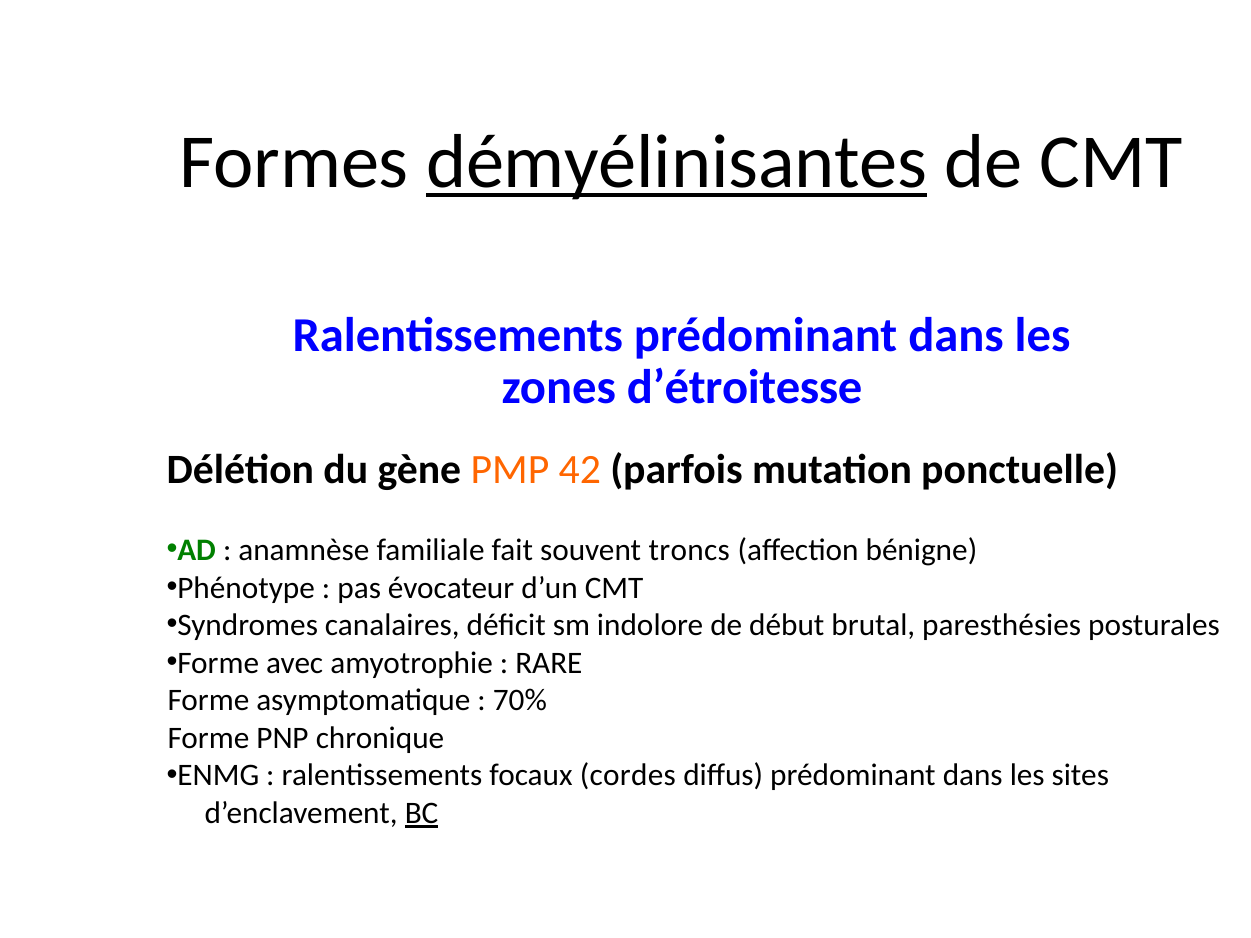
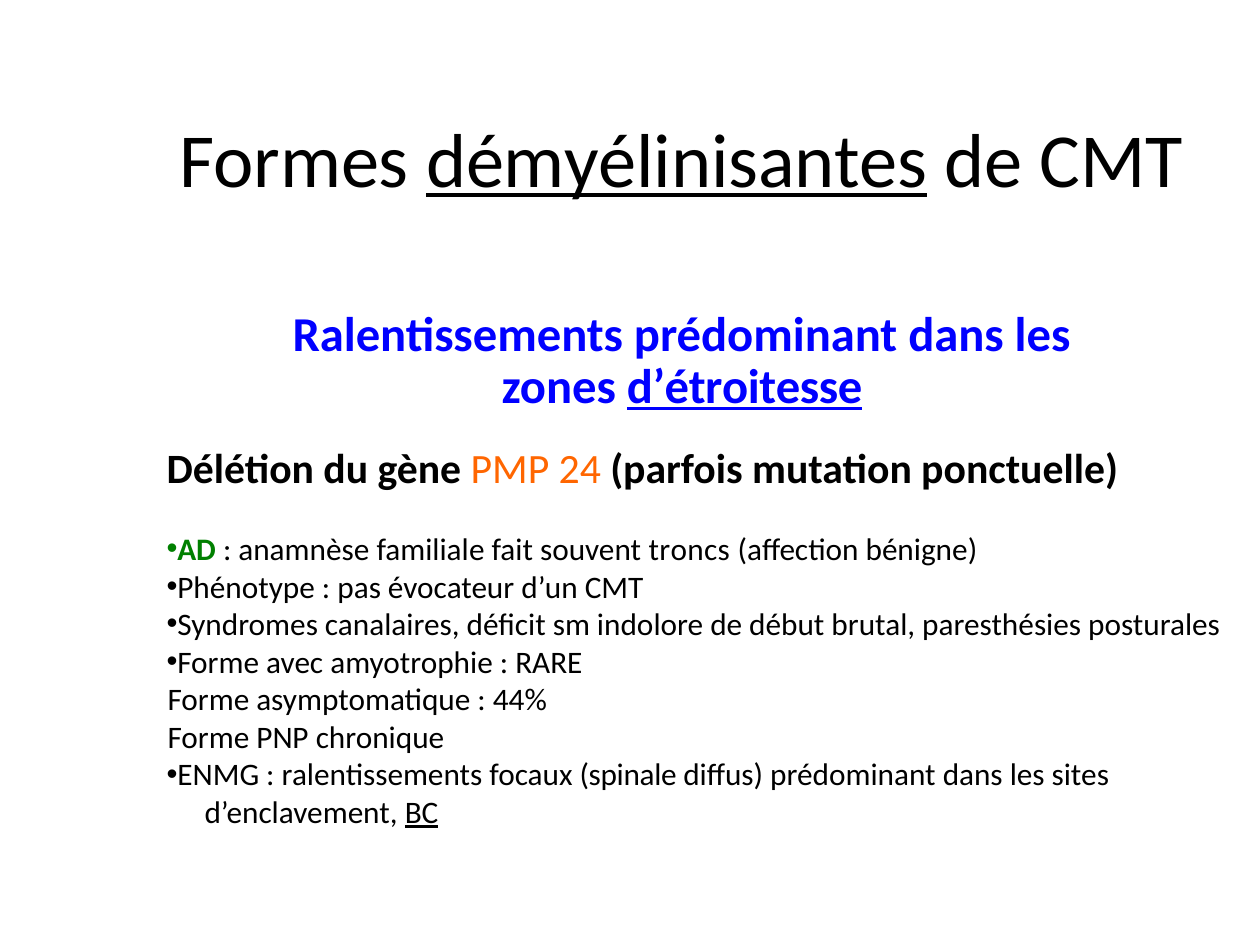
d’étroitesse underline: none -> present
42: 42 -> 24
70%: 70% -> 44%
cordes: cordes -> spinale
